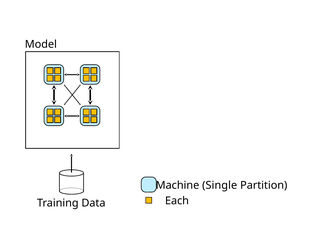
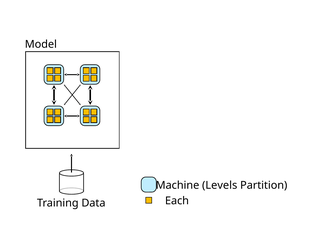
Single: Single -> Levels
